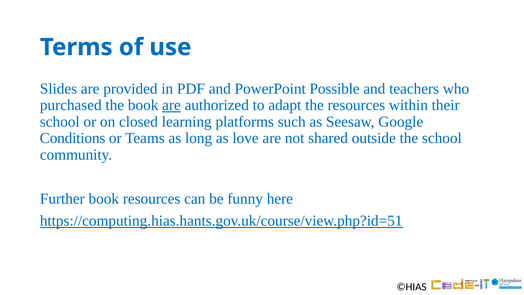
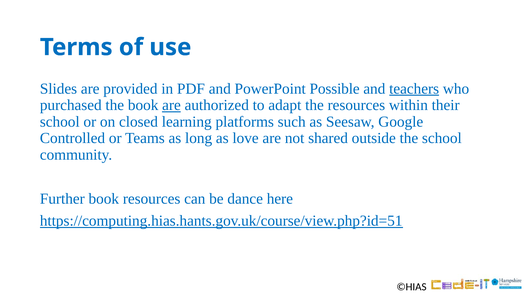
teachers underline: none -> present
Conditions: Conditions -> Controlled
funny: funny -> dance
